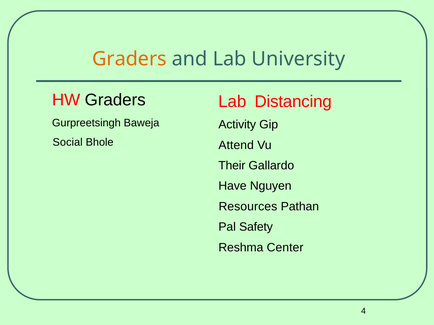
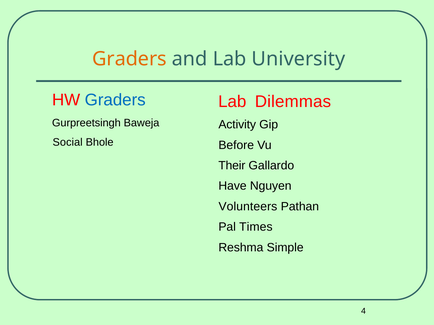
Graders at (115, 100) colour: black -> blue
Distancing: Distancing -> Dilemmas
Attend: Attend -> Before
Resources: Resources -> Volunteers
Safety: Safety -> Times
Center: Center -> Simple
